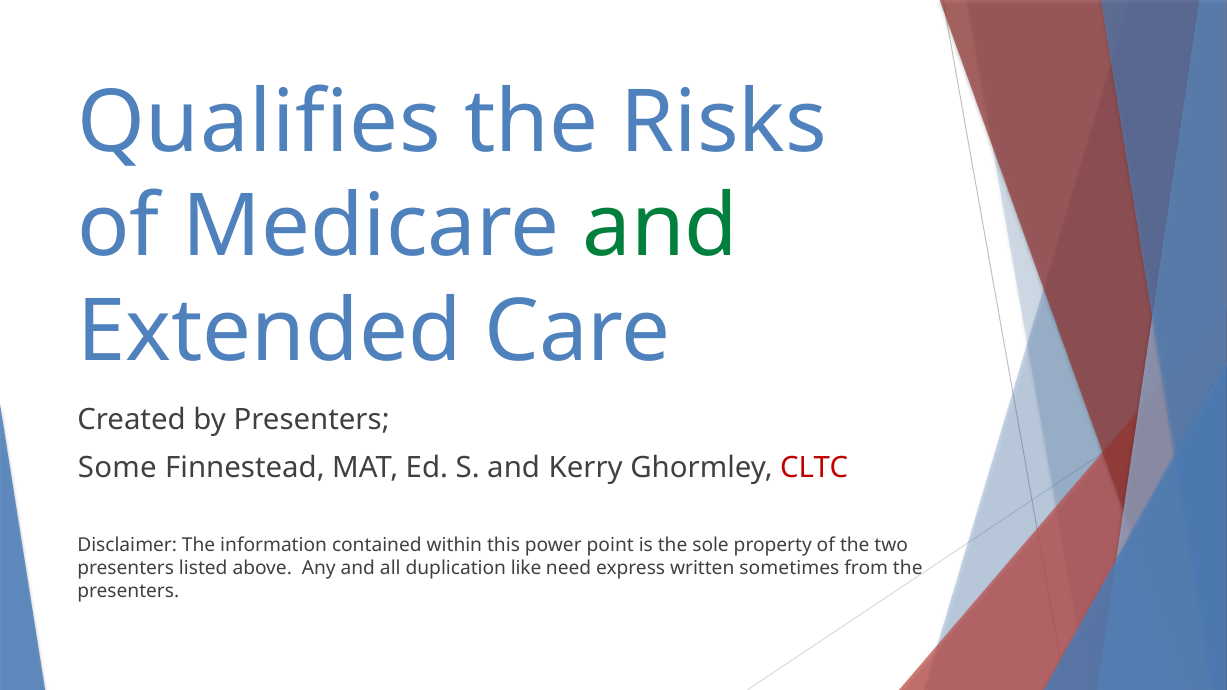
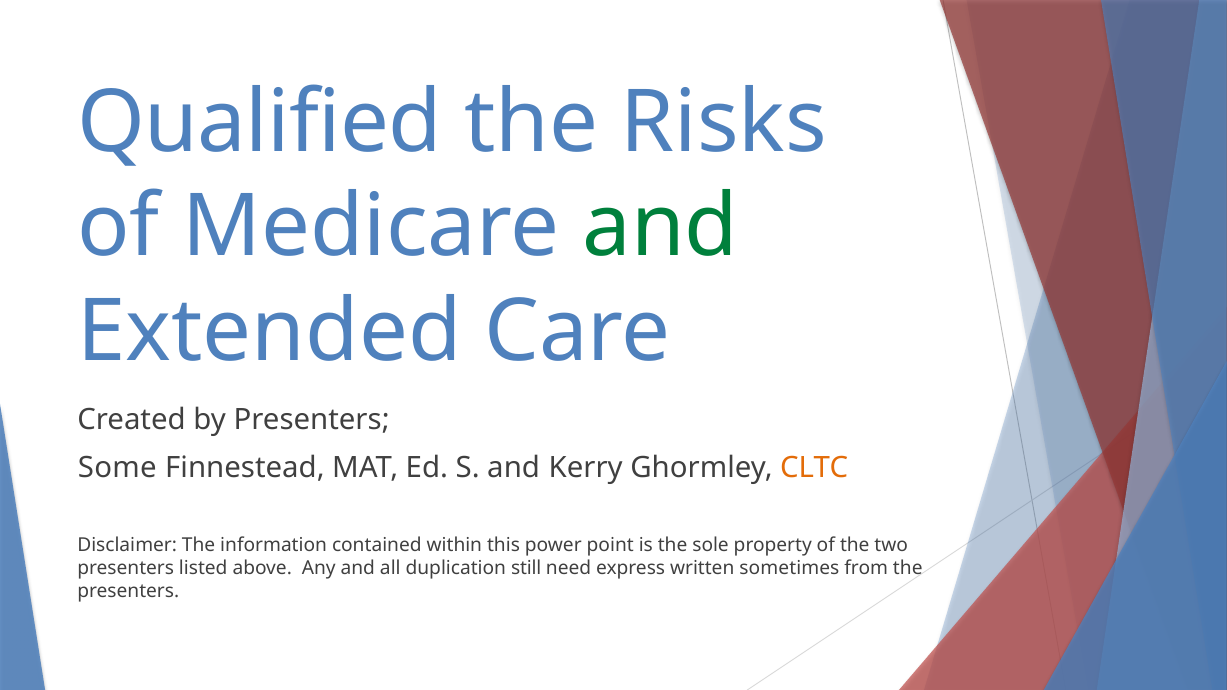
Qualifies: Qualifies -> Qualified
CLTC colour: red -> orange
like: like -> still
